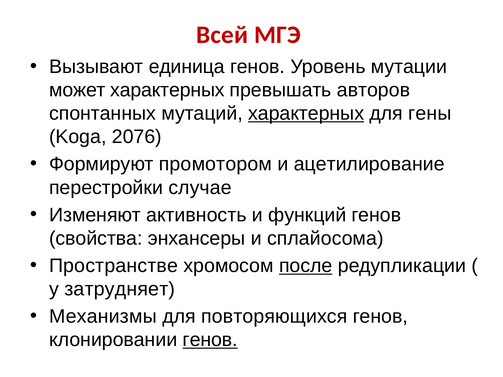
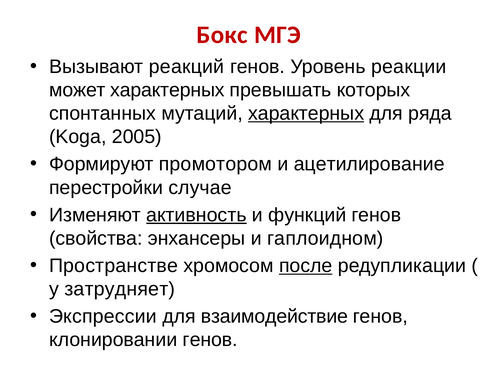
Всей: Всей -> Бокс
единица: единица -> реакций
мутации: мутации -> реакции
авторов: авторов -> которых
гены: гены -> ряда
2076: 2076 -> 2005
активность underline: none -> present
сплайосома: сплайосома -> гаплоидном
Механизмы: Механизмы -> Экспрессии
повторяющихся: повторяющихся -> взаимодействие
генов at (210, 340) underline: present -> none
